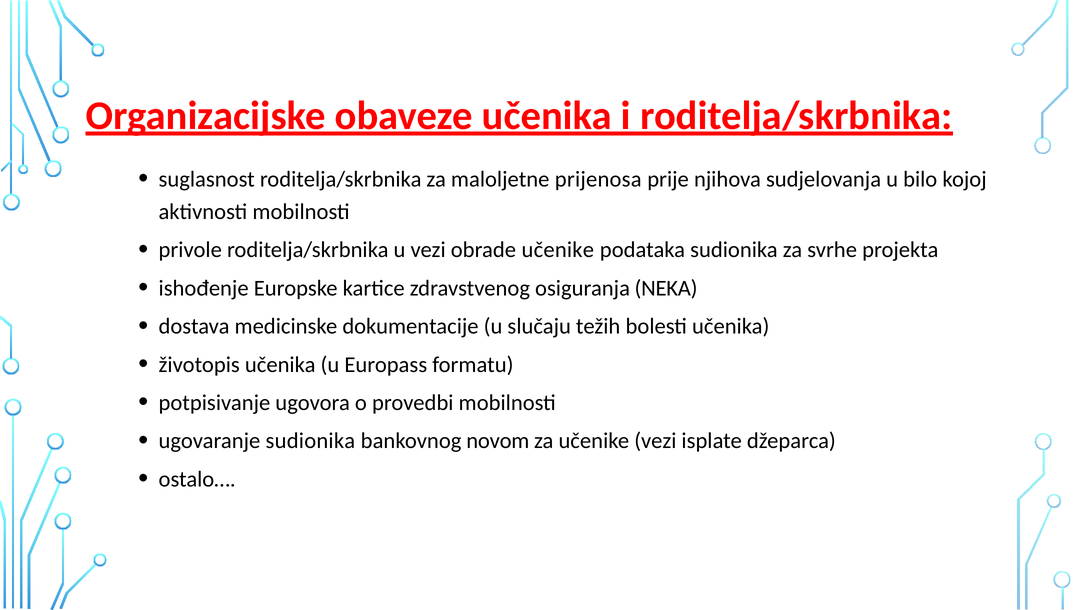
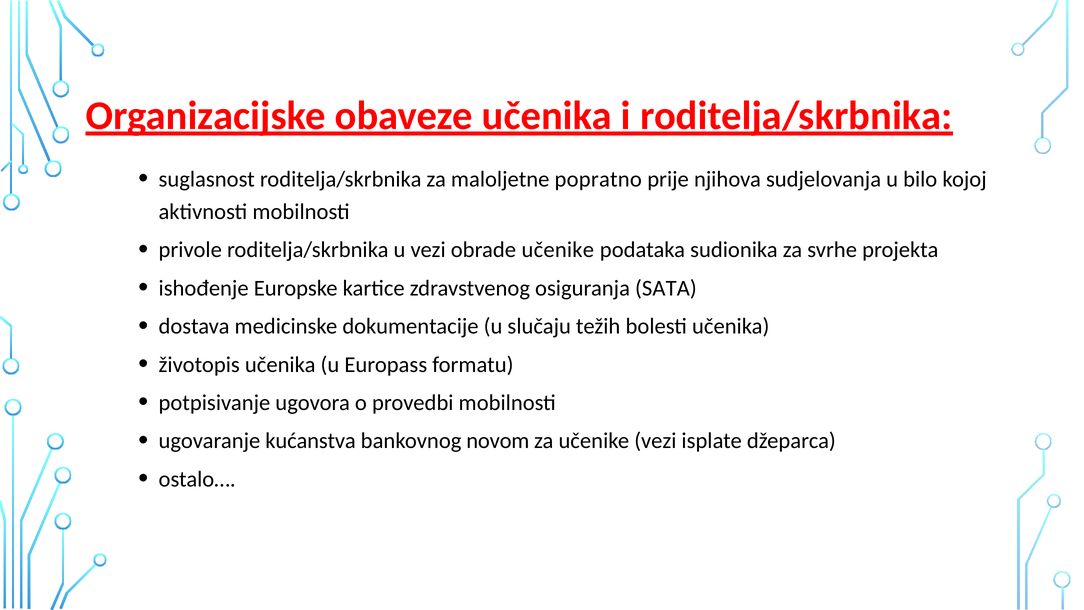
prijenosa: prijenosa -> popratno
NEKA: NEKA -> SATA
ugovaranje sudionika: sudionika -> kućanstva
